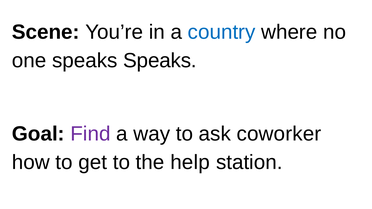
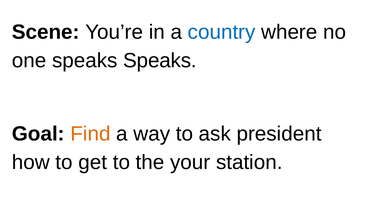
Find colour: purple -> orange
coworker: coworker -> president
help: help -> your
